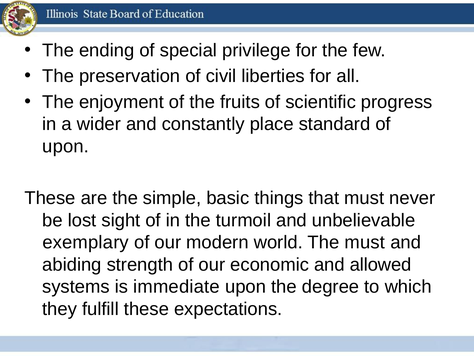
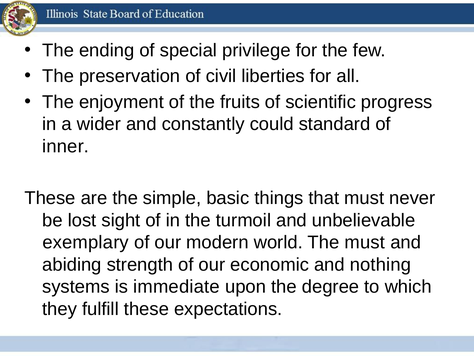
place: place -> could
upon at (66, 146): upon -> inner
allowed: allowed -> nothing
